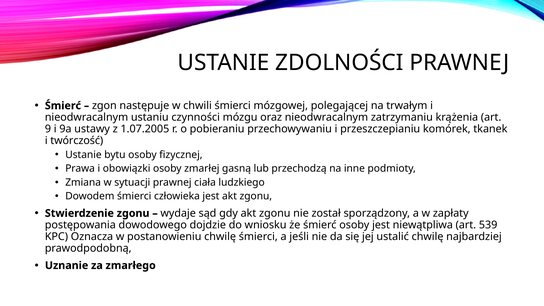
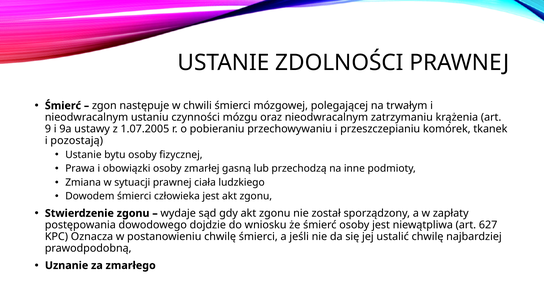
twórczość: twórczość -> pozostają
539: 539 -> 627
